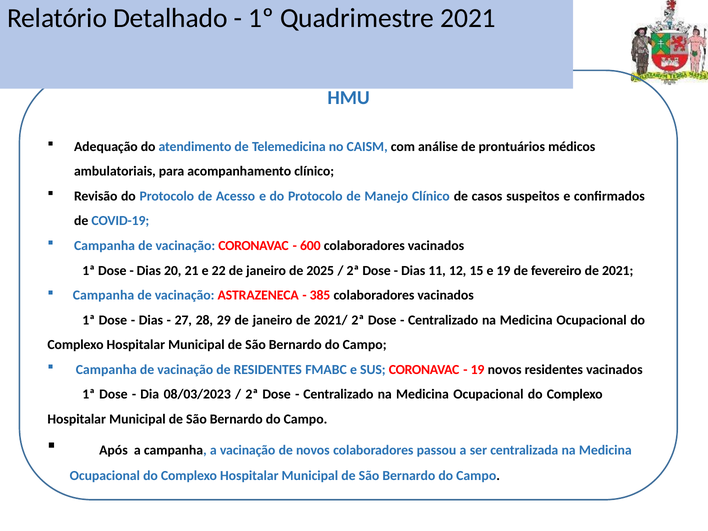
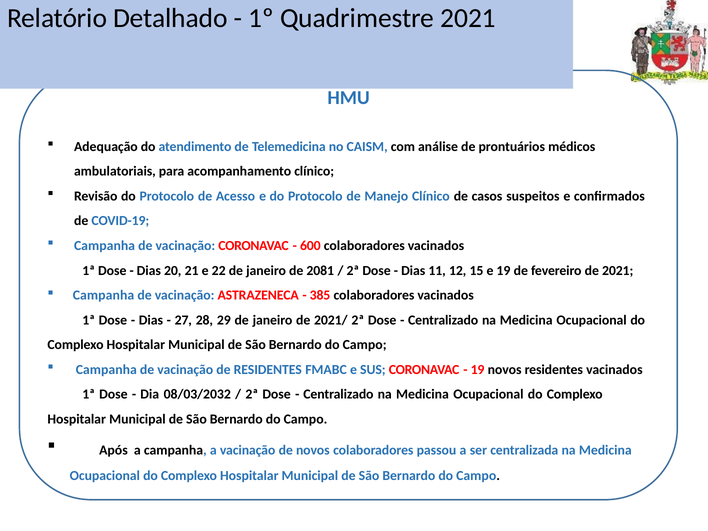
2025: 2025 -> 2081
08/03/2023: 08/03/2023 -> 08/03/2032
